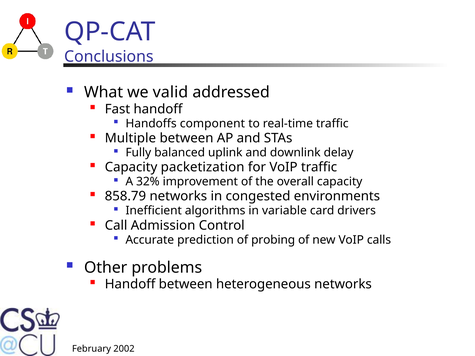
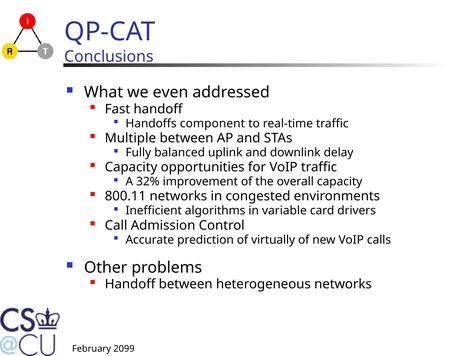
valid: valid -> even
packetization: packetization -> opportunities
858.79: 858.79 -> 800.11
probing: probing -> virtually
2002: 2002 -> 2099
